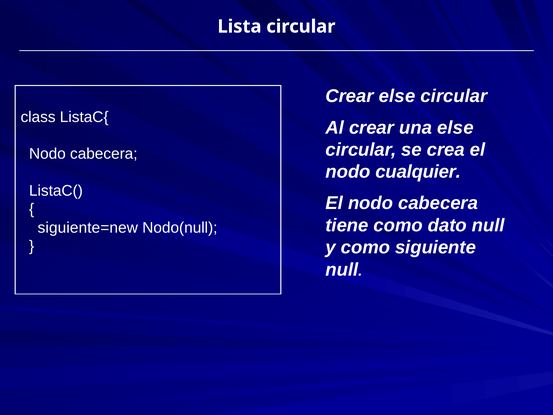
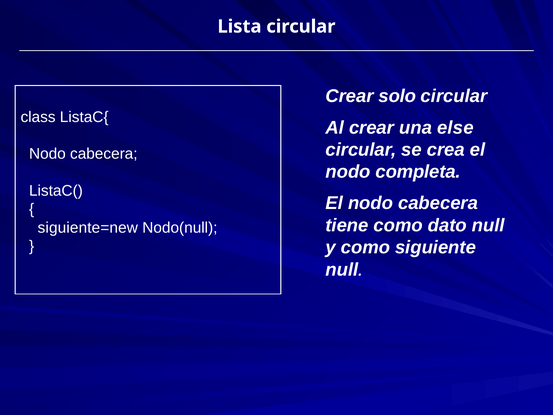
Crear else: else -> solo
cualquier: cualquier -> completa
